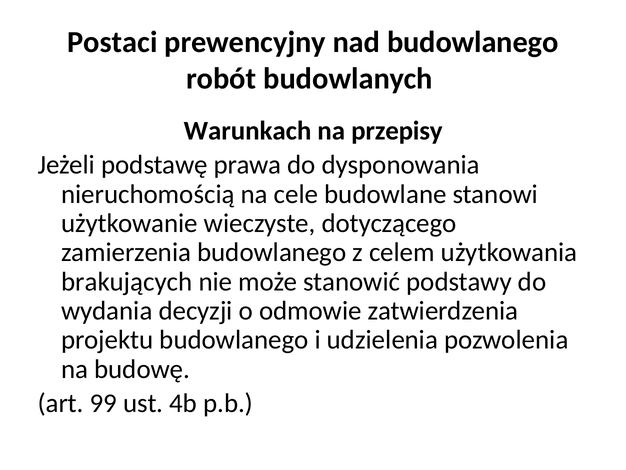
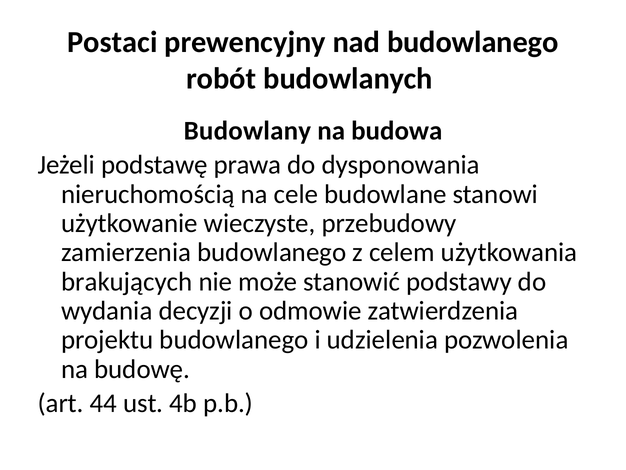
Warunkach: Warunkach -> Budowlany
przepisy: przepisy -> budowa
dotyczącego: dotyczącego -> przebudowy
99: 99 -> 44
